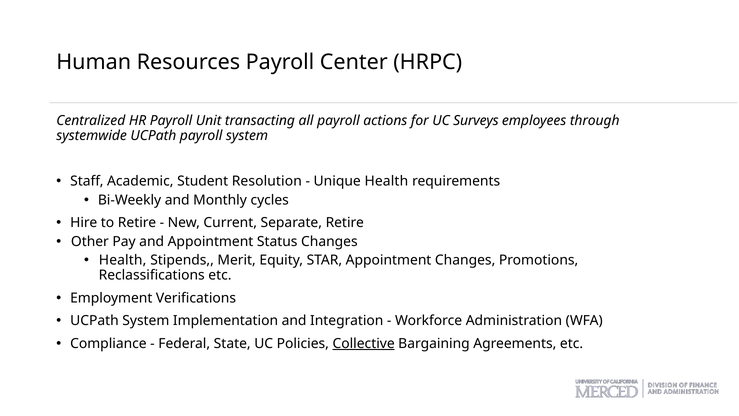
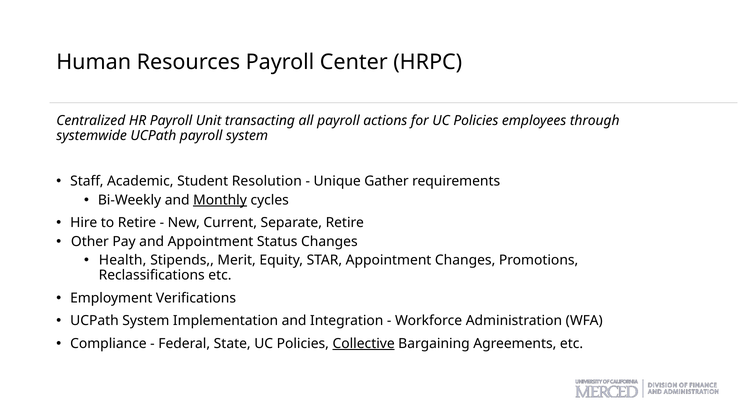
for UC Surveys: Surveys -> Policies
Unique Health: Health -> Gather
Monthly underline: none -> present
